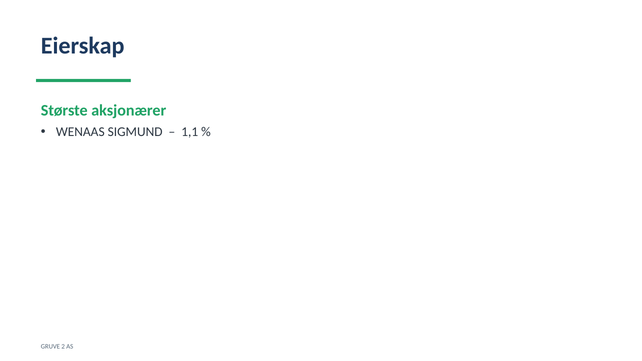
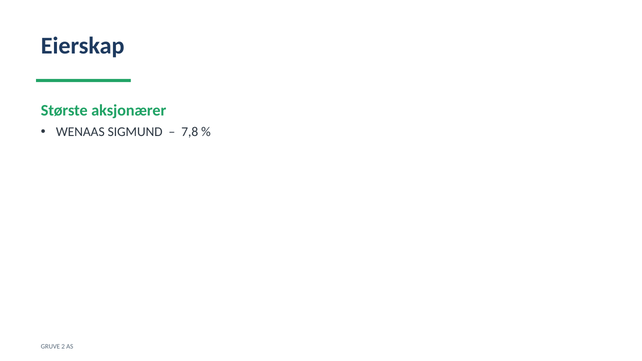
1,1: 1,1 -> 7,8
